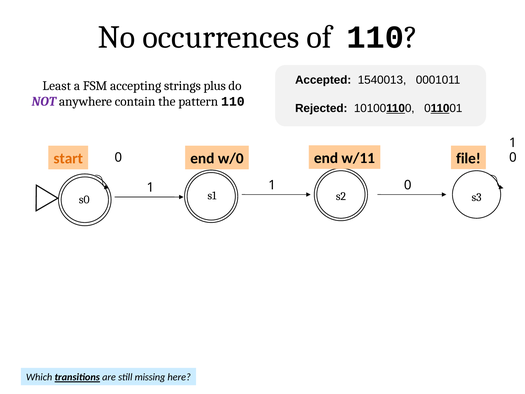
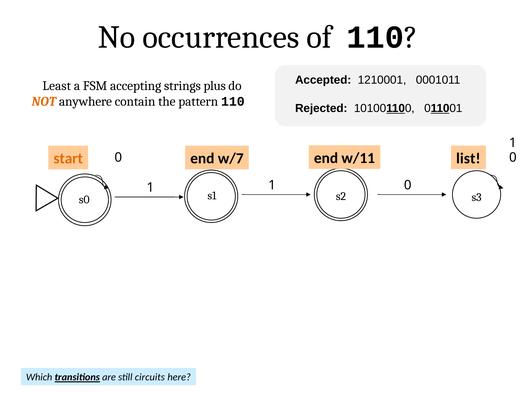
1540013: 1540013 -> 1210001
NOT colour: purple -> orange
w/0: w/0 -> w/7
file: file -> list
missing: missing -> circuits
